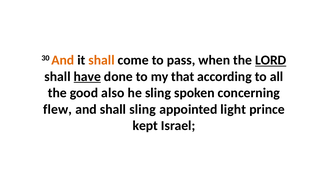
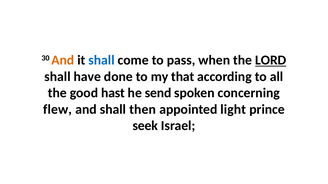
shall at (102, 60) colour: orange -> blue
have underline: present -> none
also: also -> hast
he sling: sling -> send
shall sling: sling -> then
kept: kept -> seek
